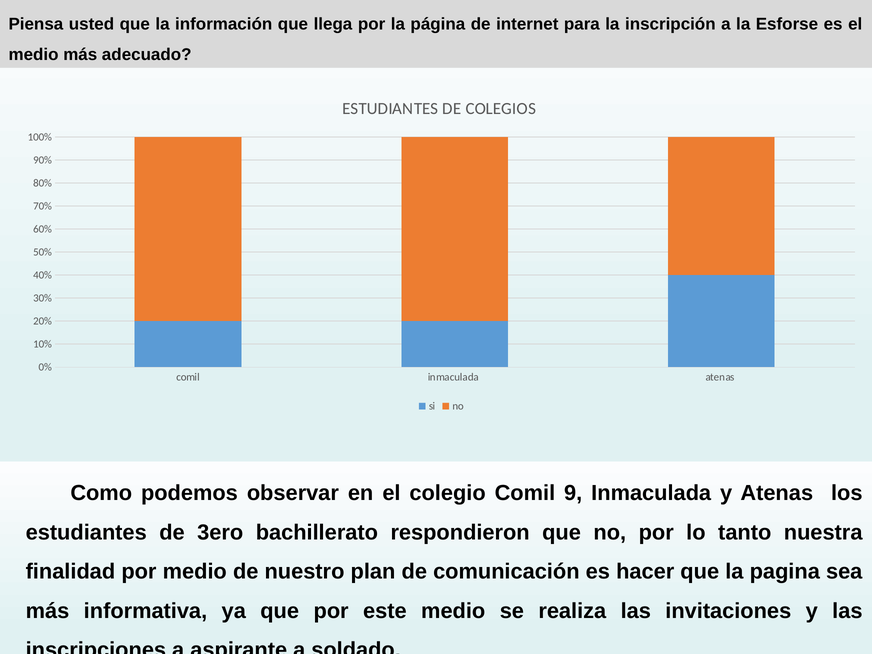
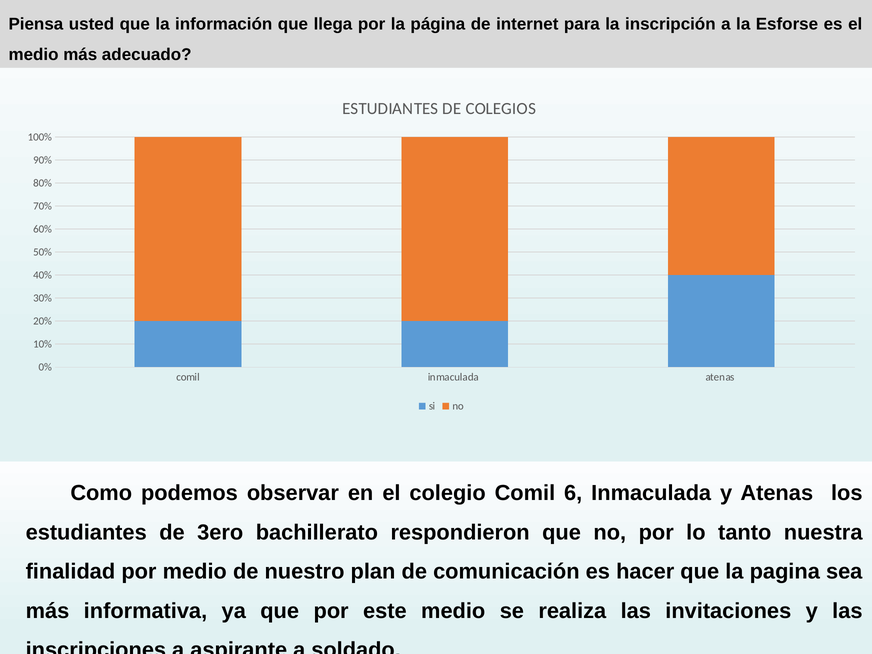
9: 9 -> 6
